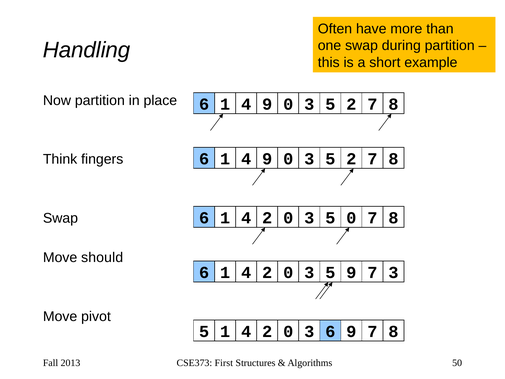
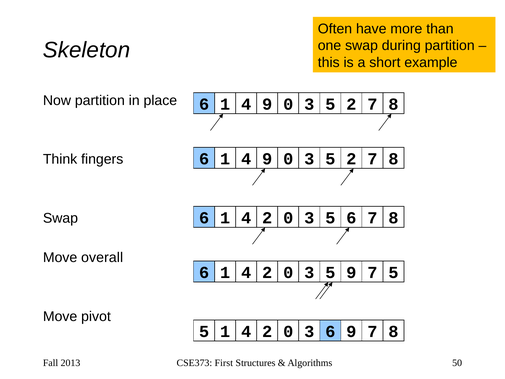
Handling: Handling -> Skeleton
5 0: 0 -> 6
should: should -> overall
7 3: 3 -> 5
